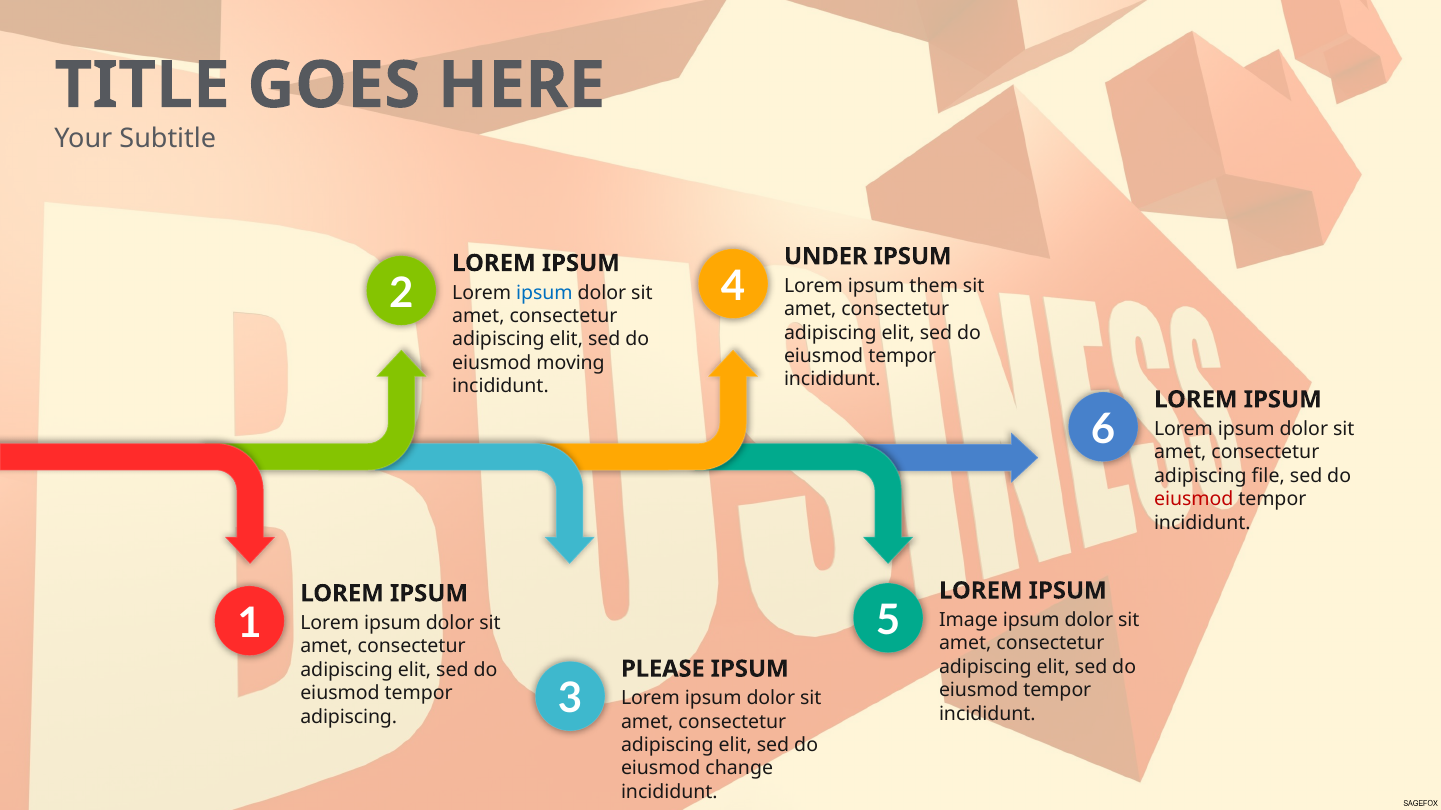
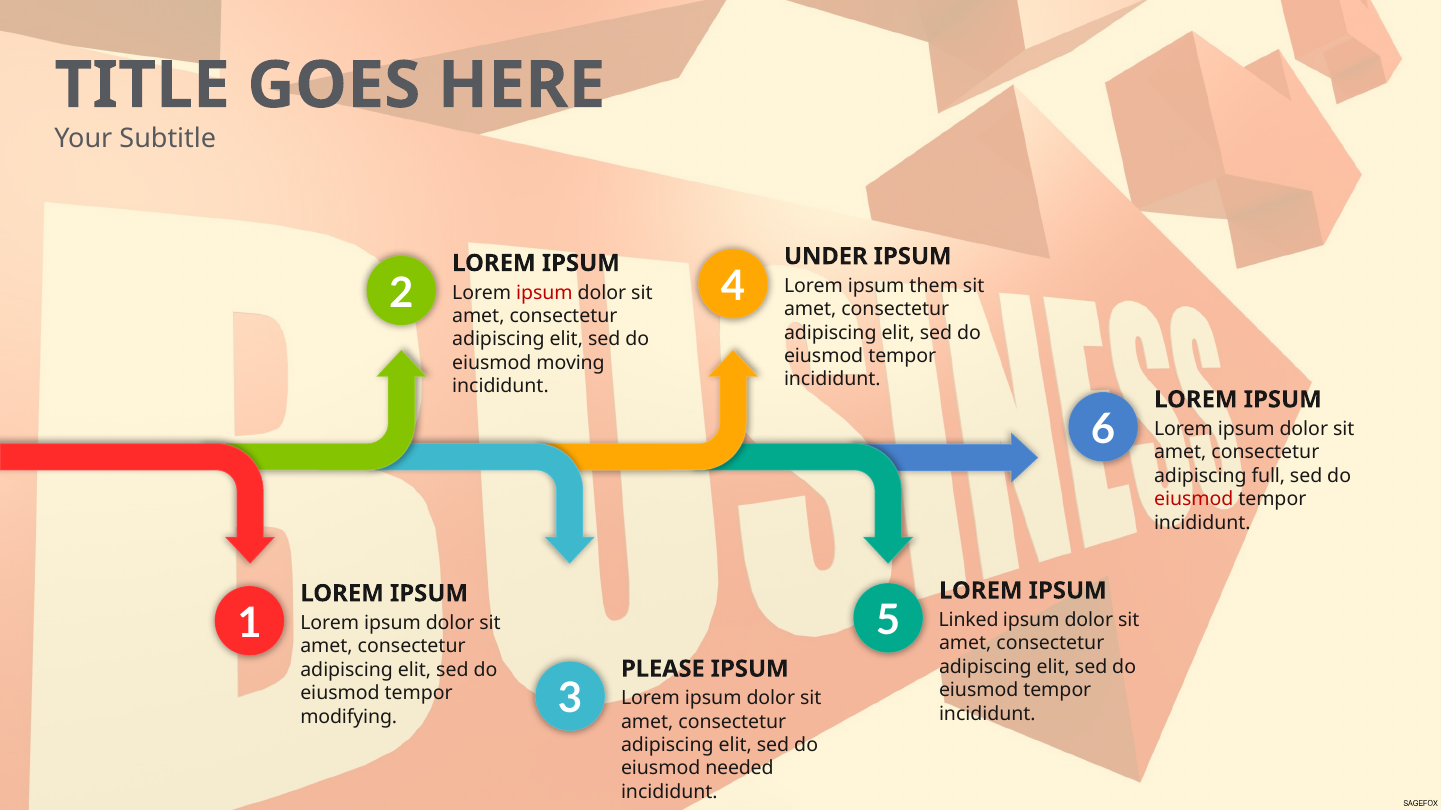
ipsum at (544, 293) colour: blue -> red
file: file -> full
Image: Image -> Linked
adipiscing at (349, 717): adipiscing -> modifying
change: change -> needed
